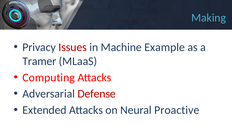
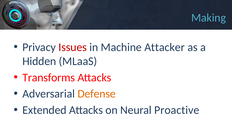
Example: Example -> Attacker
Tramer: Tramer -> Hidden
Computing: Computing -> Transforms
Defense colour: red -> orange
